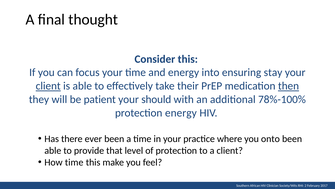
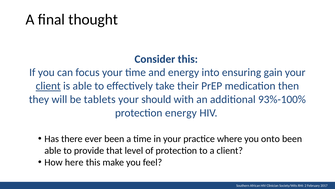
stay: stay -> gain
then underline: present -> none
patient: patient -> tablets
78%-100%: 78%-100% -> 93%-100%
How time: time -> here
